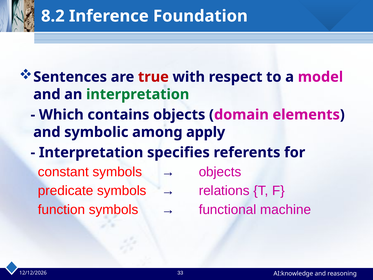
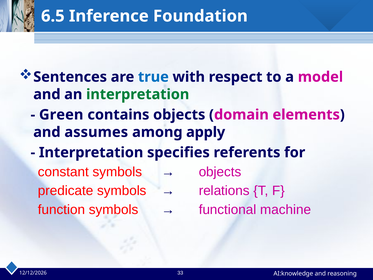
8.2: 8.2 -> 6.5
true colour: red -> blue
Which: Which -> Green
symbolic: symbolic -> assumes
